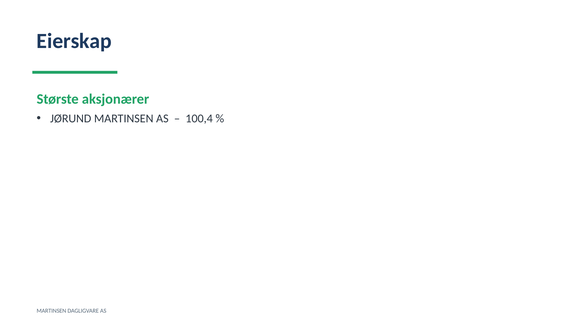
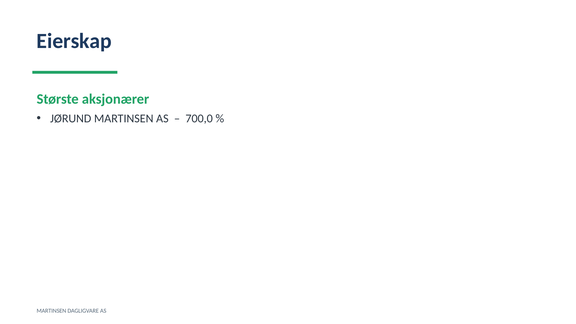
100,4: 100,4 -> 700,0
